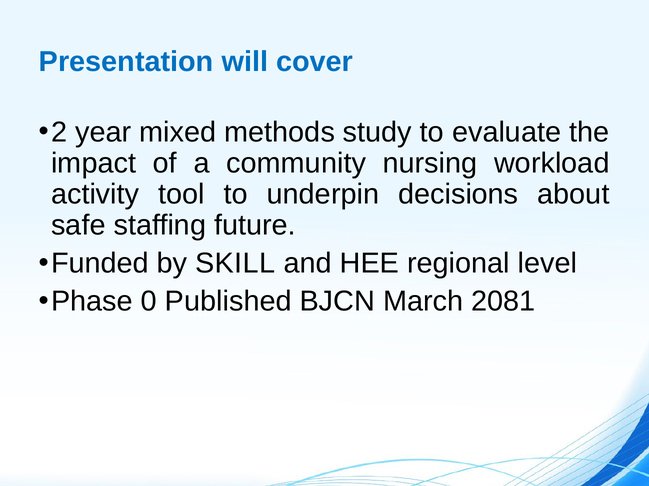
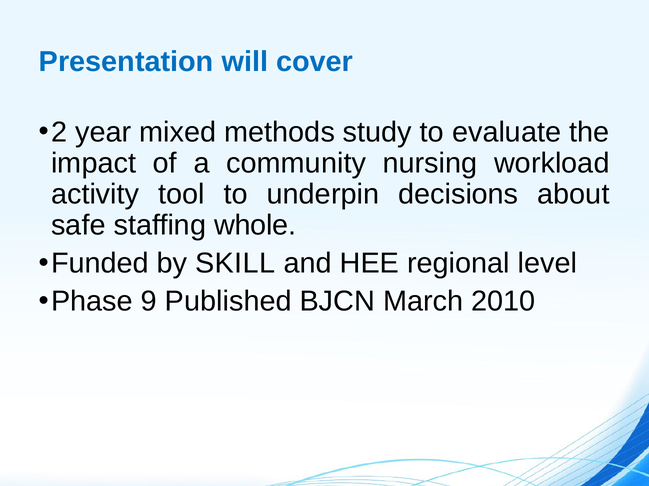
future: future -> whole
0: 0 -> 9
2081: 2081 -> 2010
